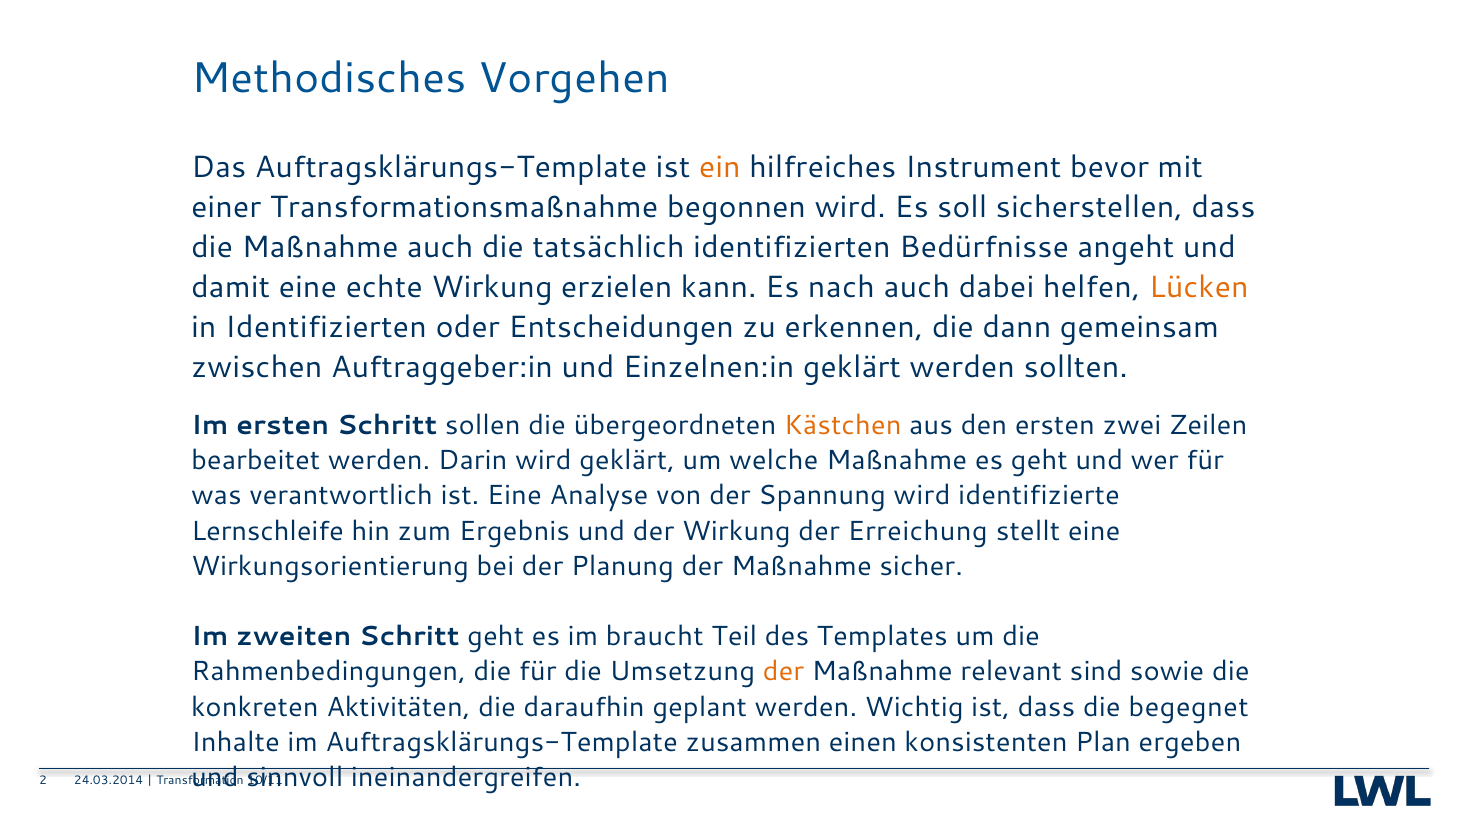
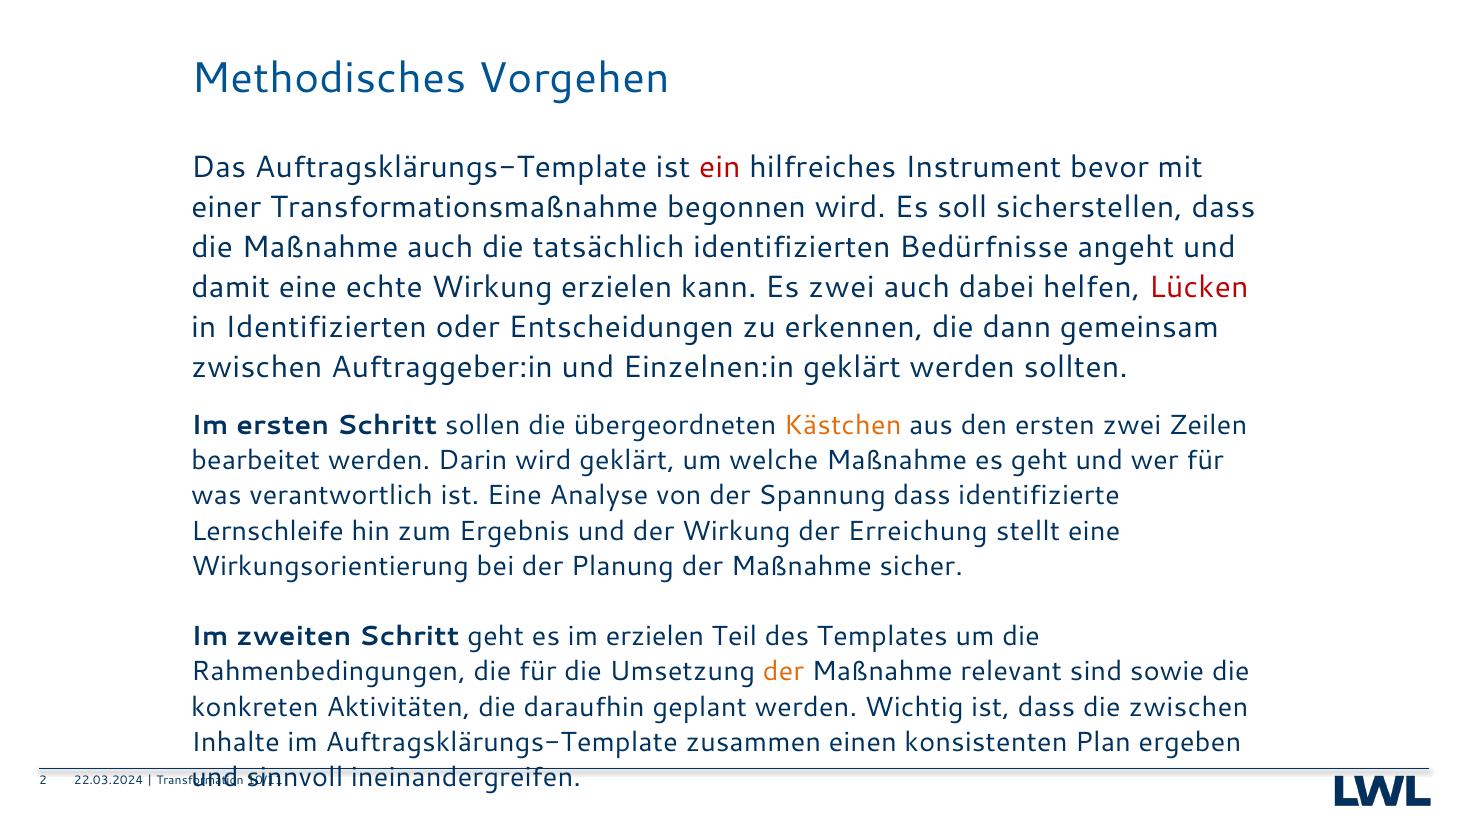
ein colour: orange -> red
Es nach: nach -> zwei
Lücken colour: orange -> red
Spannung wird: wird -> dass
im braucht: braucht -> erzielen
die begegnet: begegnet -> zwischen
24.03.2014: 24.03.2014 -> 22.03.2024
